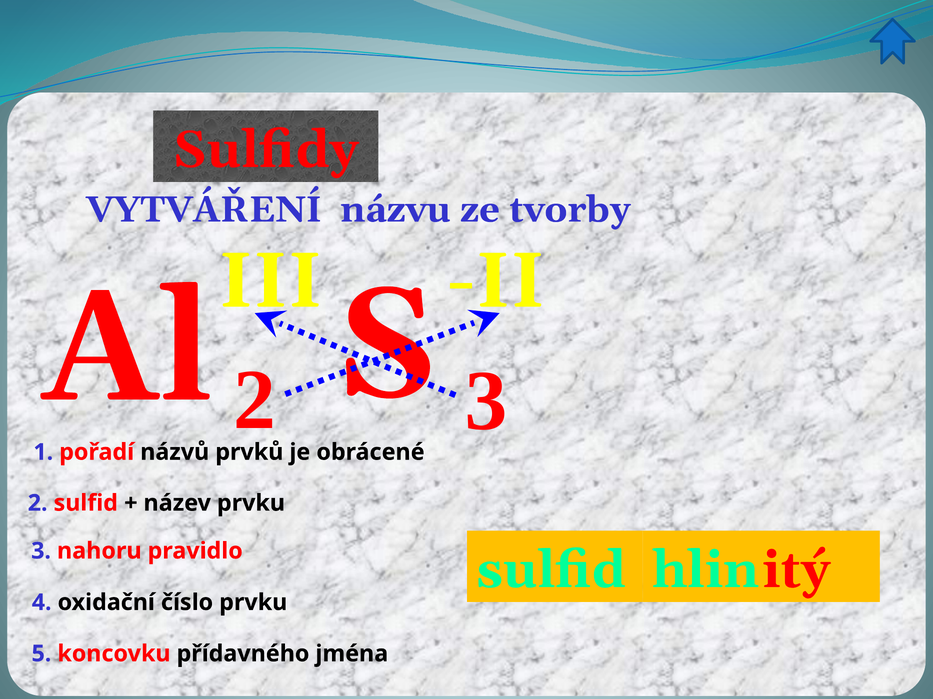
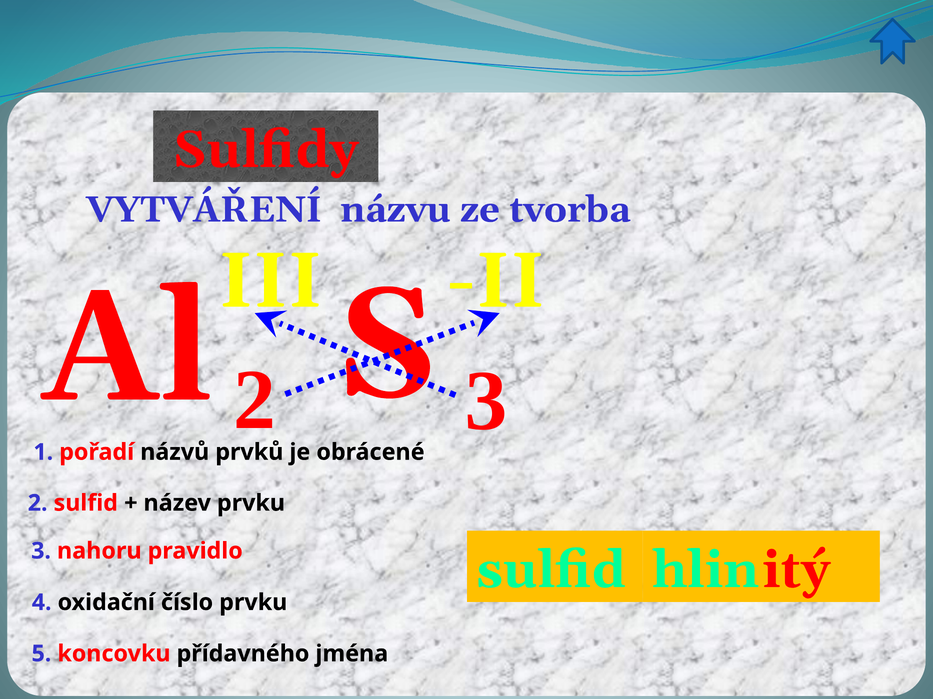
tvorby: tvorby -> tvorba
